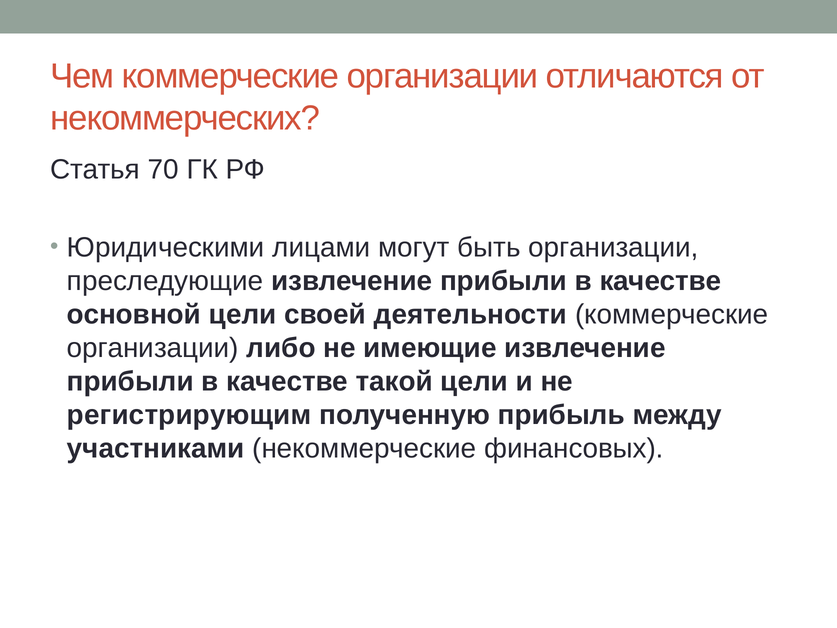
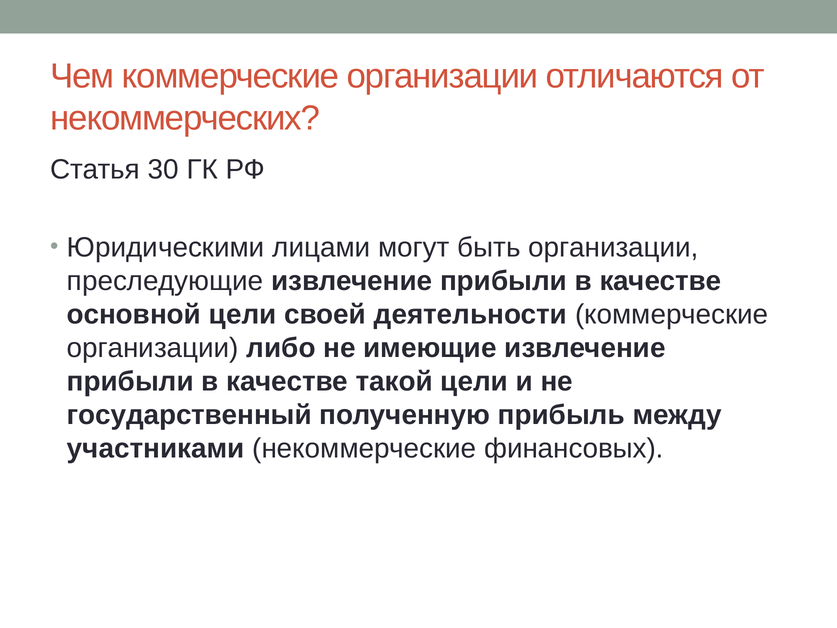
70: 70 -> 30
регистрирующим: регистрирующим -> государственный
